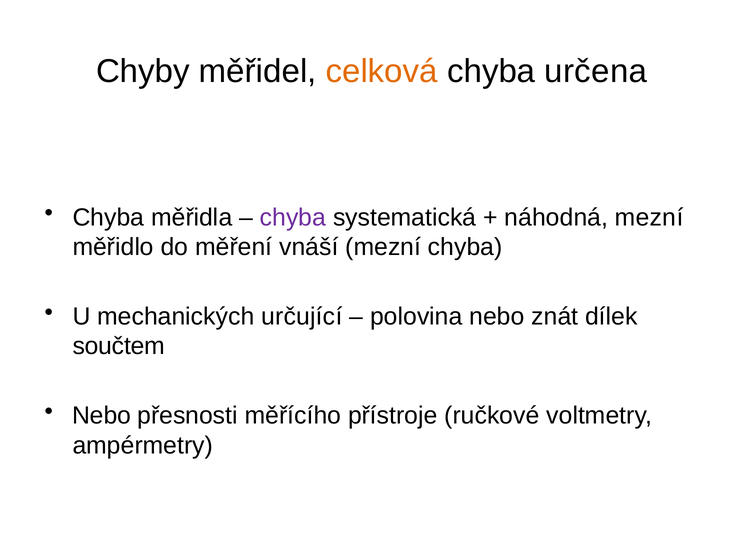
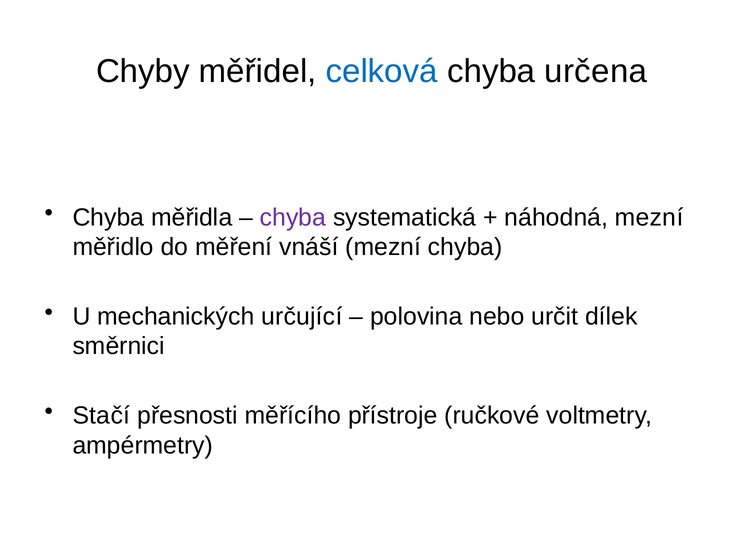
celková colour: orange -> blue
znát: znát -> určit
součtem: součtem -> směrnici
Nebo at (102, 416): Nebo -> Stačí
